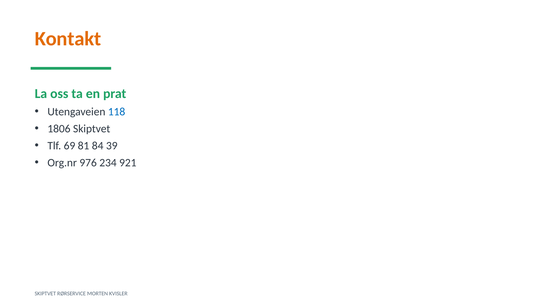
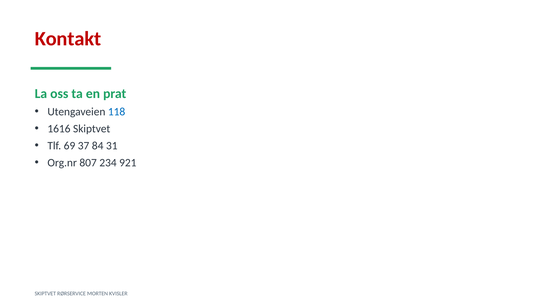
Kontakt colour: orange -> red
1806: 1806 -> 1616
81: 81 -> 37
39: 39 -> 31
976: 976 -> 807
